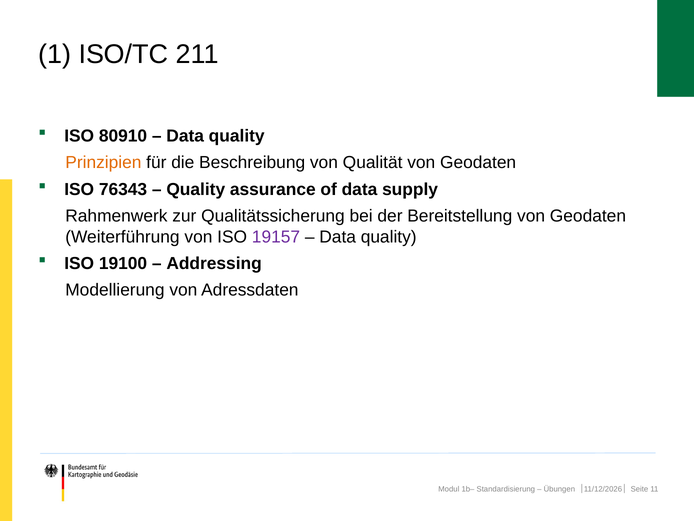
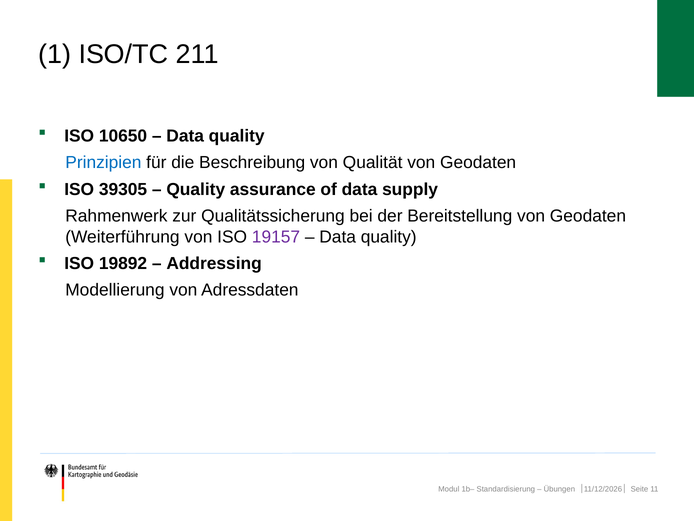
80910: 80910 -> 10650
Prinzipien colour: orange -> blue
76343: 76343 -> 39305
19100: 19100 -> 19892
